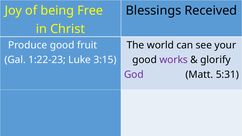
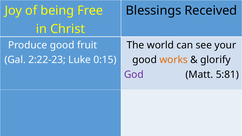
1:22-23: 1:22-23 -> 2:22-23
3:15: 3:15 -> 0:15
works colour: purple -> orange
5:31: 5:31 -> 5:81
